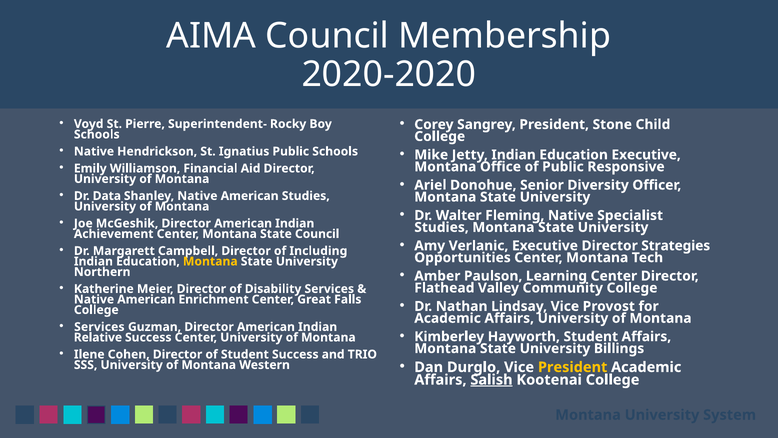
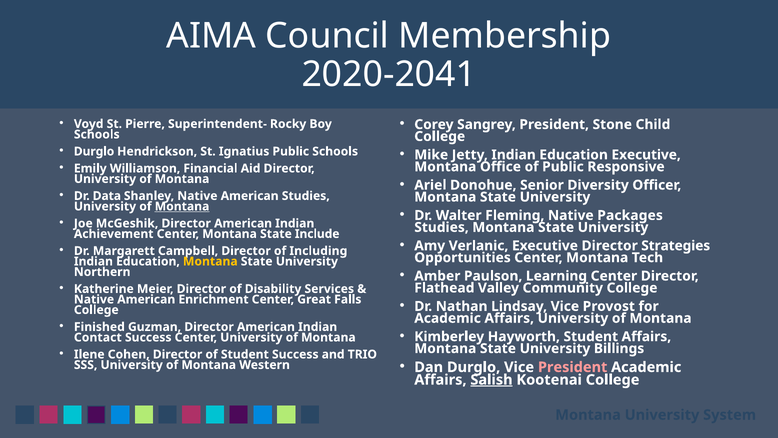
2020-2020: 2020-2020 -> 2020-2041
Native at (94, 151): Native -> Durglo
Montana at (182, 206) underline: none -> present
Specialist: Specialist -> Packages
State Council: Council -> Include
Services at (99, 327): Services -> Finished
Relative: Relative -> Contact
President at (573, 367) colour: yellow -> pink
